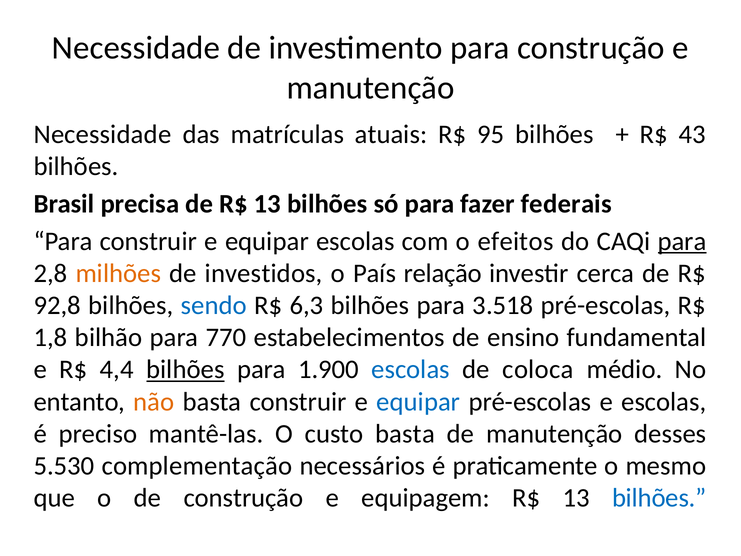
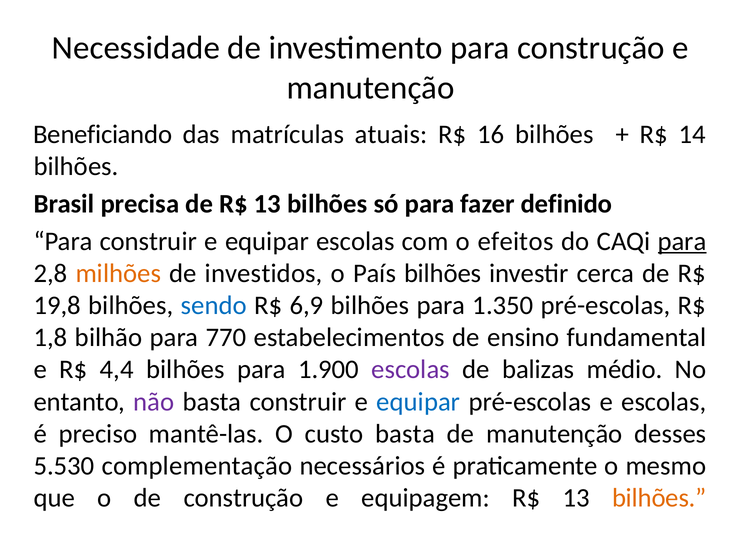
Necessidade at (102, 134): Necessidade -> Beneficiando
95: 95 -> 16
43: 43 -> 14
federais: federais -> definido
País relação: relação -> bilhões
92,8: 92,8 -> 19,8
6,3: 6,3 -> 6,9
3.518: 3.518 -> 1.350
bilhões at (185, 369) underline: present -> none
escolas at (411, 369) colour: blue -> purple
coloca: coloca -> balizas
não colour: orange -> purple
bilhões at (659, 498) colour: blue -> orange
